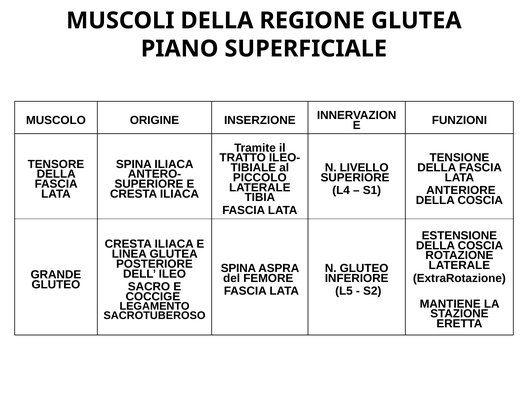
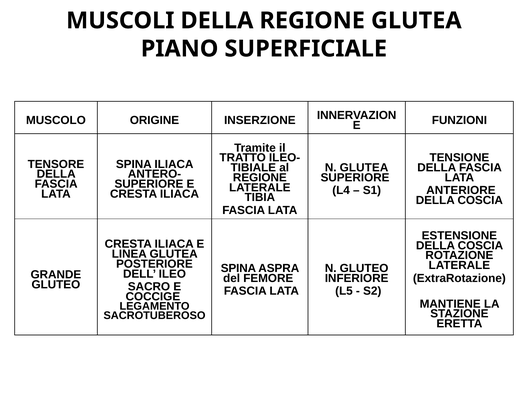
N LIVELLO: LIVELLO -> GLUTEA
PICCOLO at (260, 178): PICCOLO -> REGIONE
